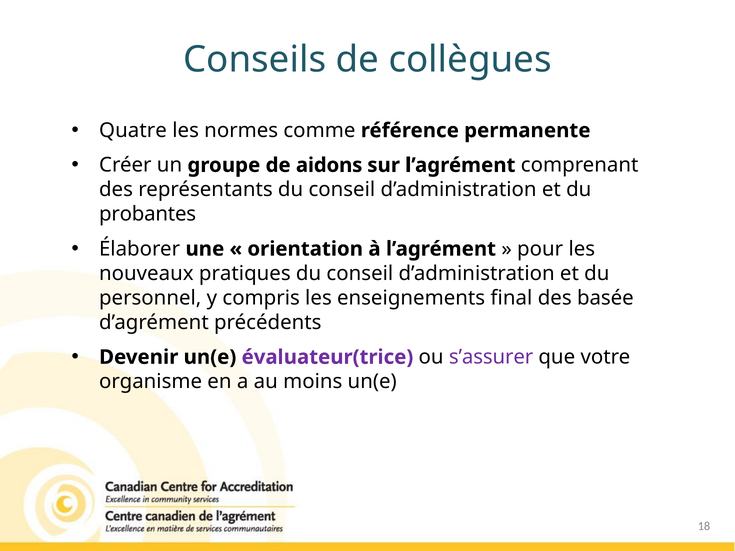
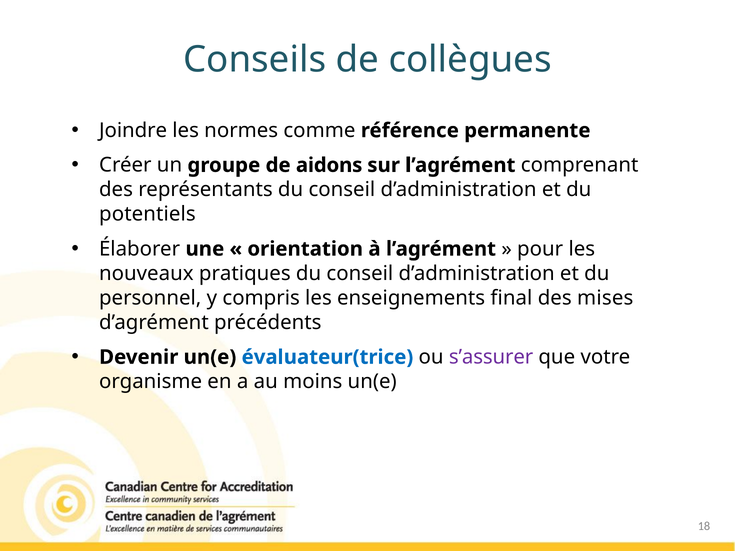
Quatre: Quatre -> Joindre
probantes: probantes -> potentiels
basée: basée -> mises
évaluateur(trice colour: purple -> blue
